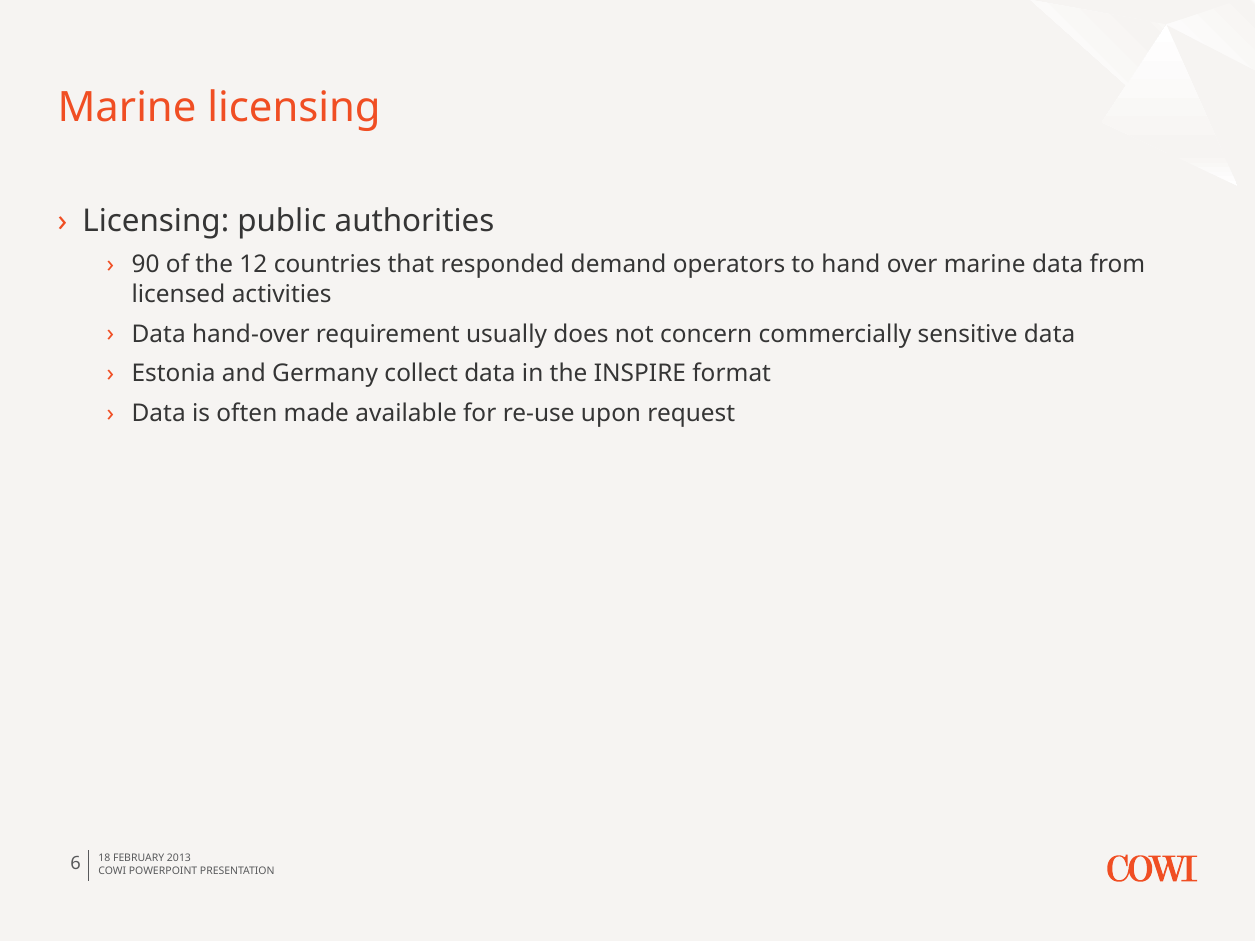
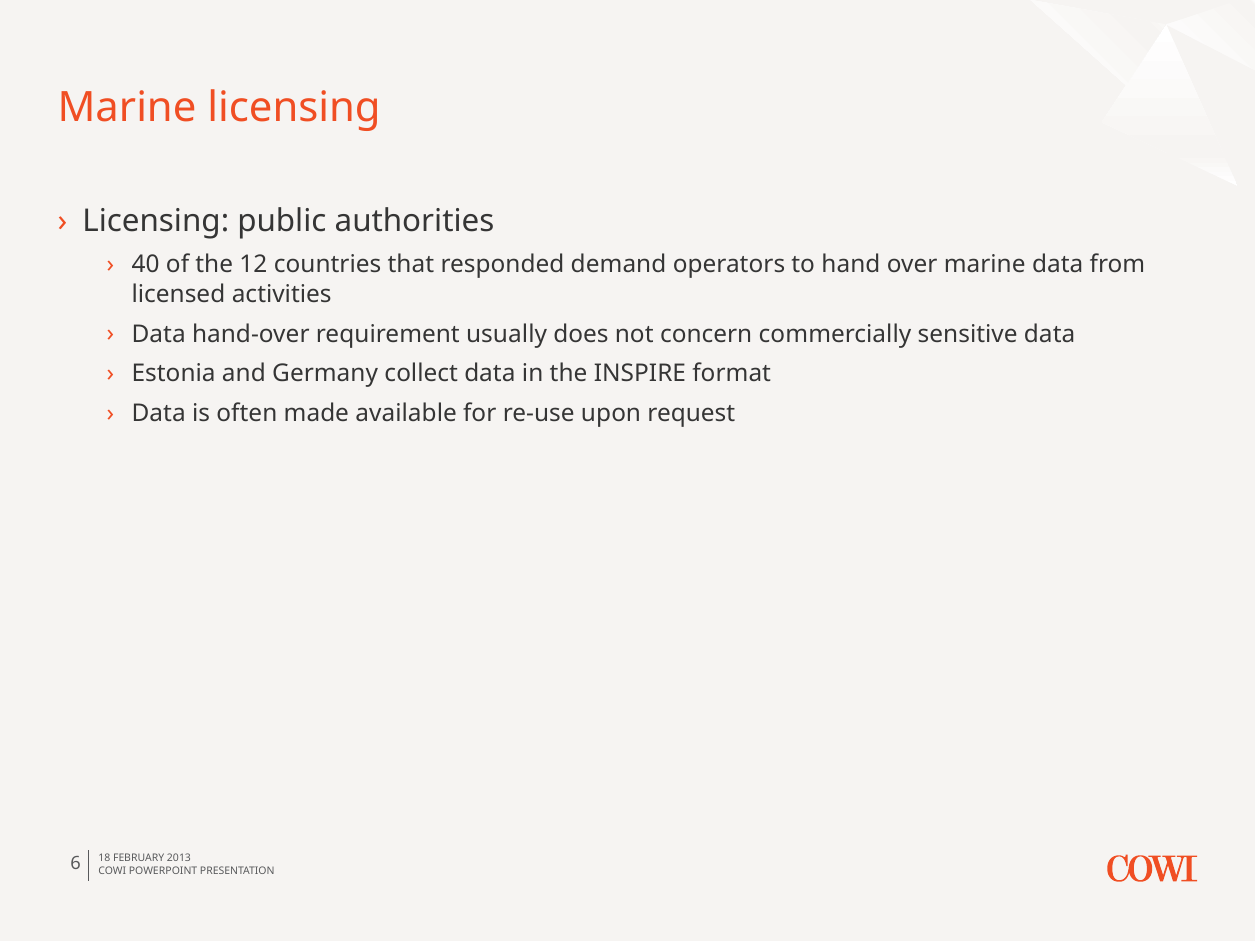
90: 90 -> 40
